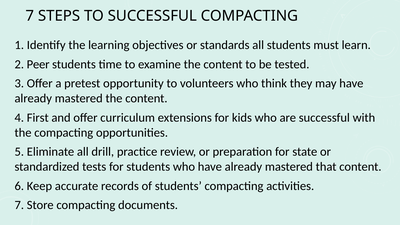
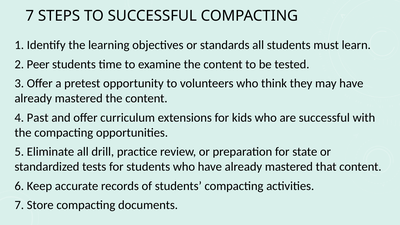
First: First -> Past
